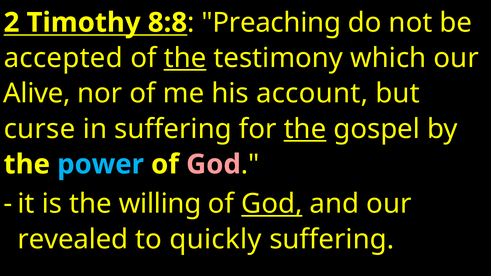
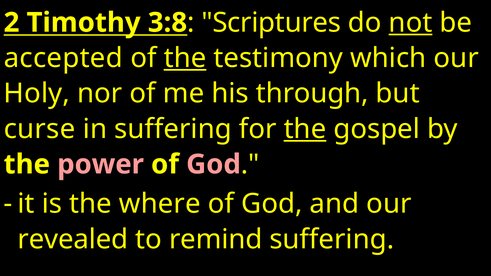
8:8: 8:8 -> 3:8
Preaching: Preaching -> Scriptures
not underline: none -> present
Alive: Alive -> Holy
account: account -> through
power colour: light blue -> pink
willing: willing -> where
God at (272, 204) underline: present -> none
quickly: quickly -> remind
